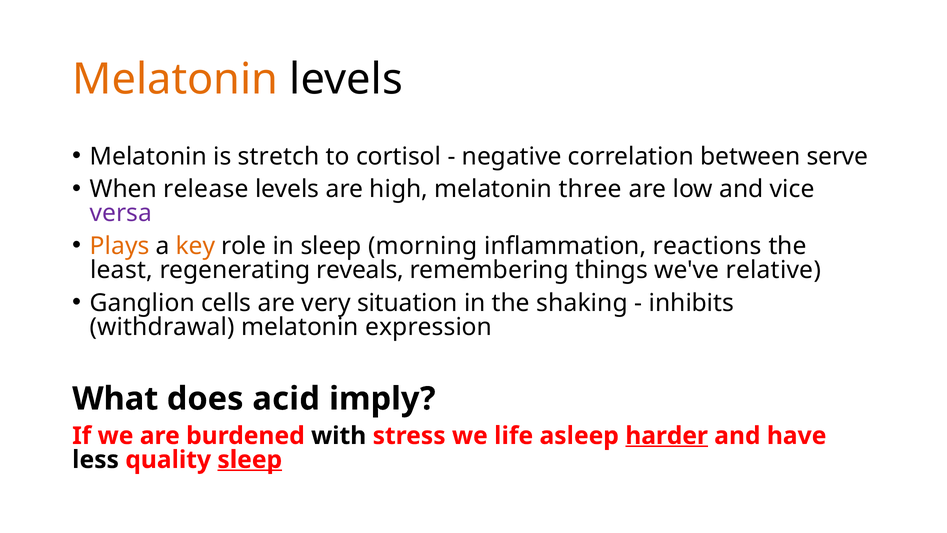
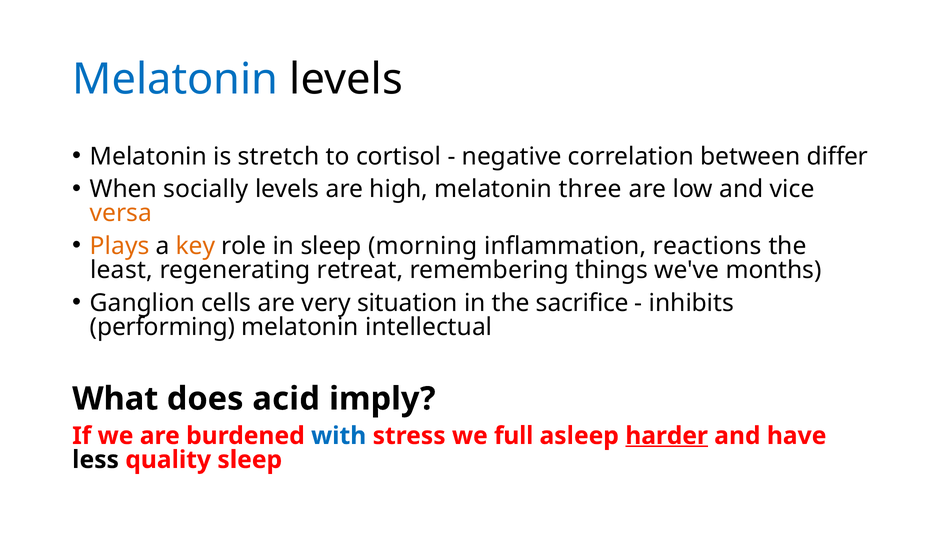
Melatonin at (175, 80) colour: orange -> blue
serve: serve -> differ
release: release -> socially
versa colour: purple -> orange
reveals: reveals -> retreat
relative: relative -> months
shaking: shaking -> sacrifice
withdrawal: withdrawal -> performing
expression: expression -> intellectual
with colour: black -> blue
life: life -> full
sleep at (250, 460) underline: present -> none
